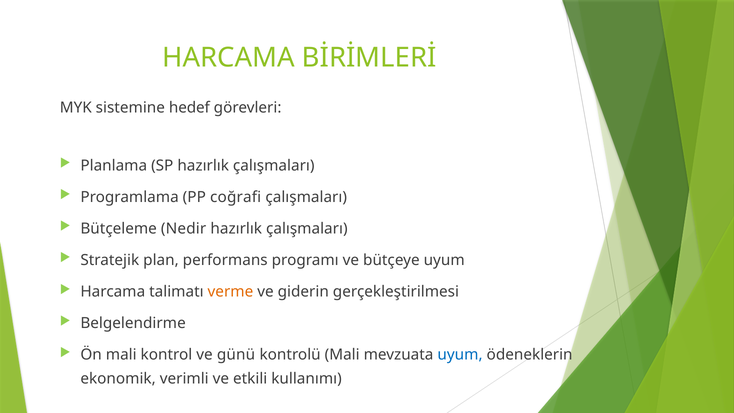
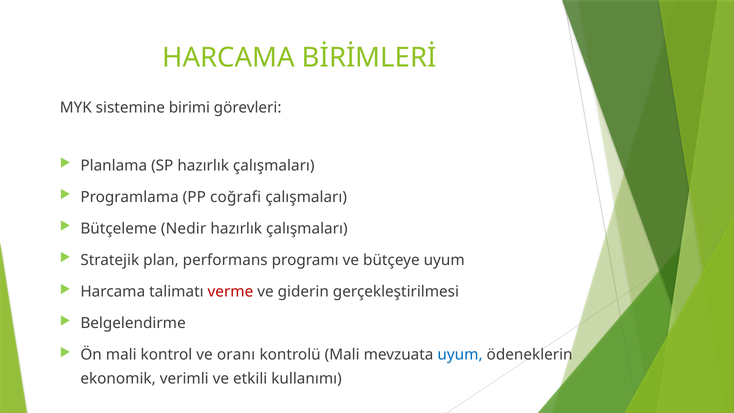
hedef: hedef -> birimi
verme colour: orange -> red
günü: günü -> oranı
